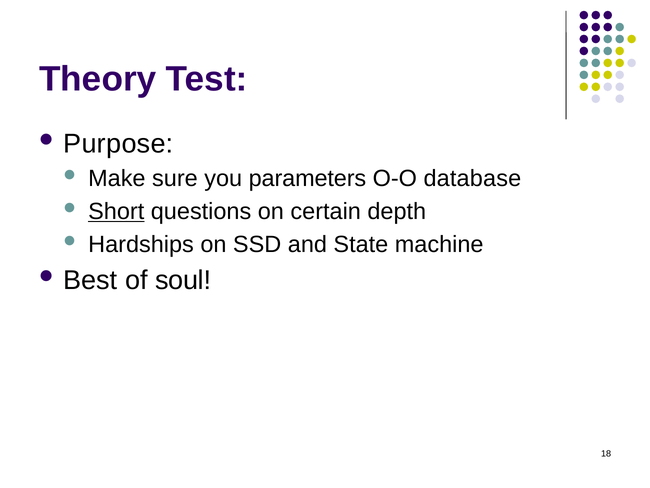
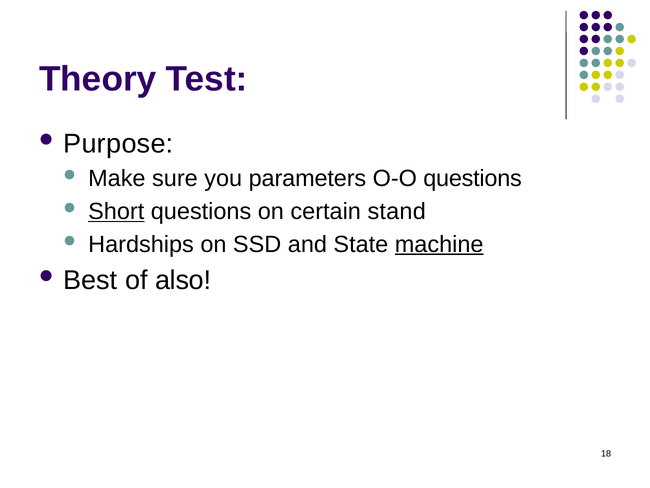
O-O database: database -> questions
depth: depth -> stand
machine underline: none -> present
soul: soul -> also
